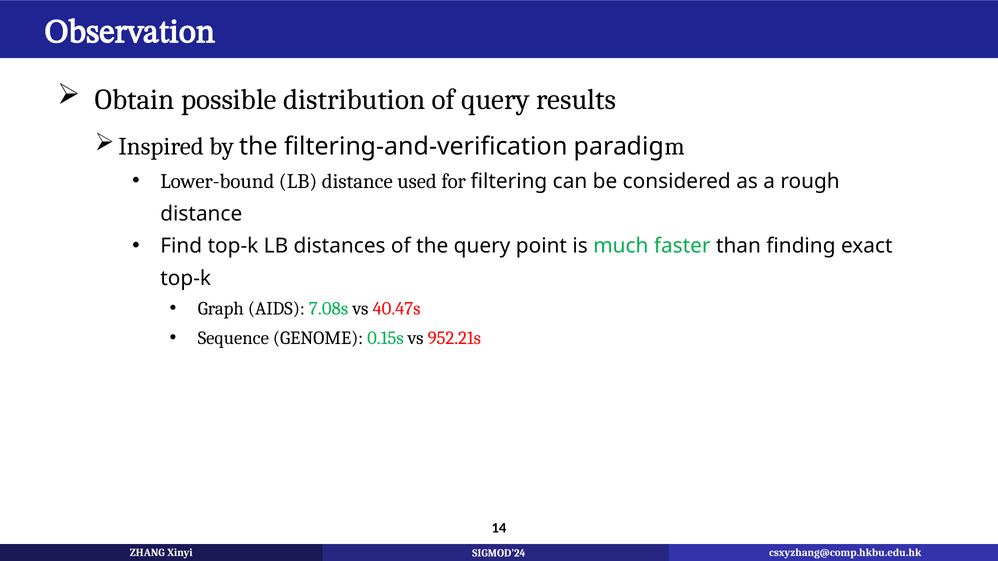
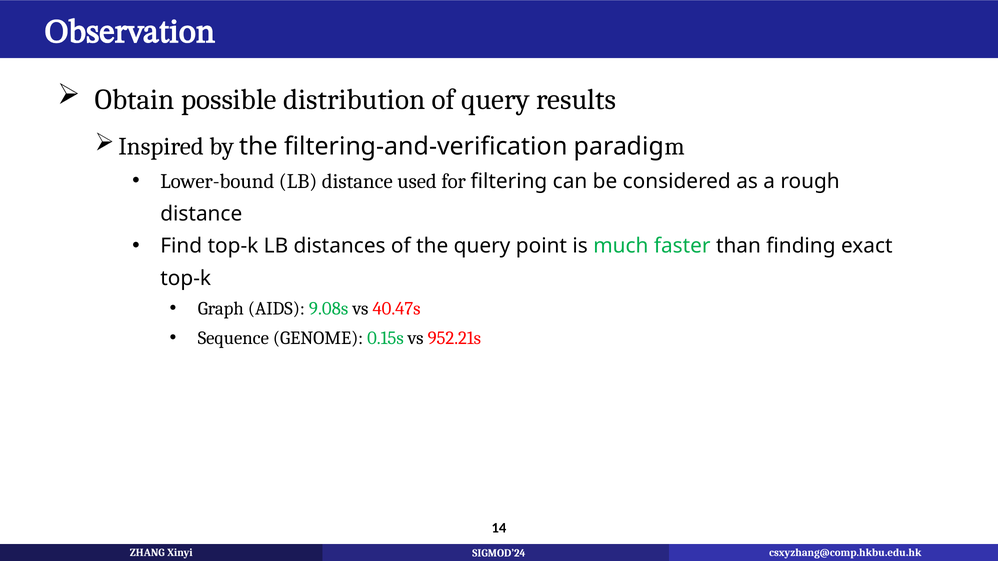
7.08s: 7.08s -> 9.08s
